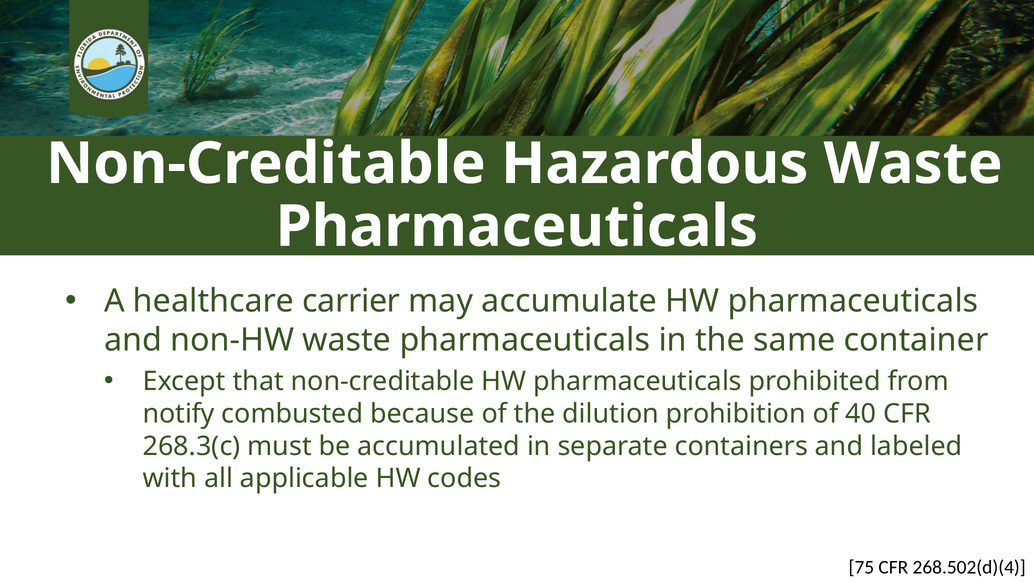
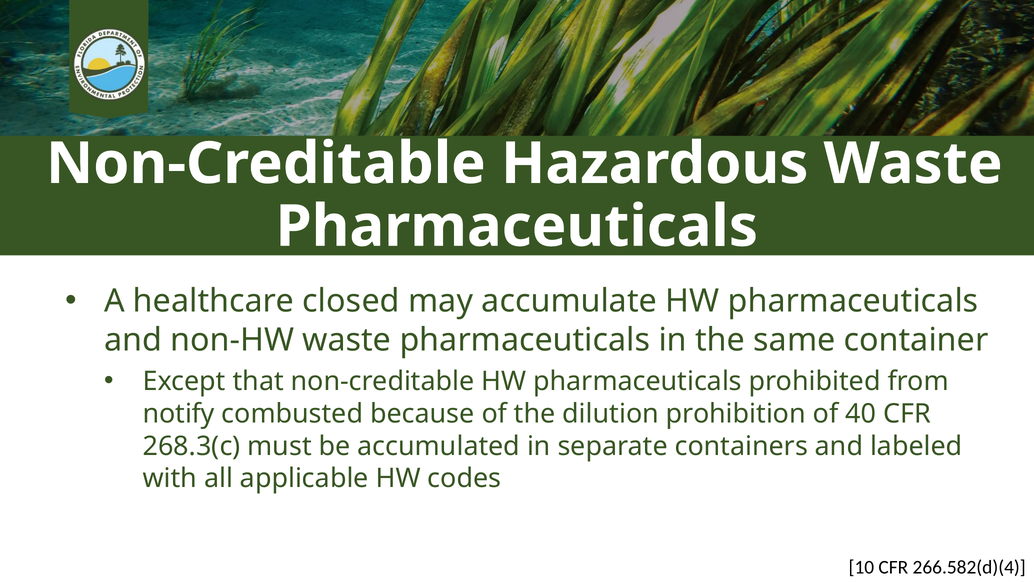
carrier: carrier -> closed
75: 75 -> 10
268.502(d)(4: 268.502(d)(4 -> 266.582(d)(4
